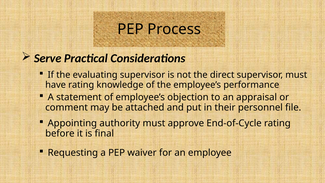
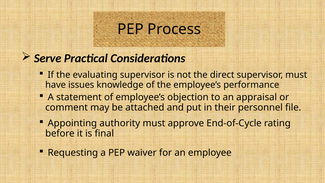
have rating: rating -> issues
